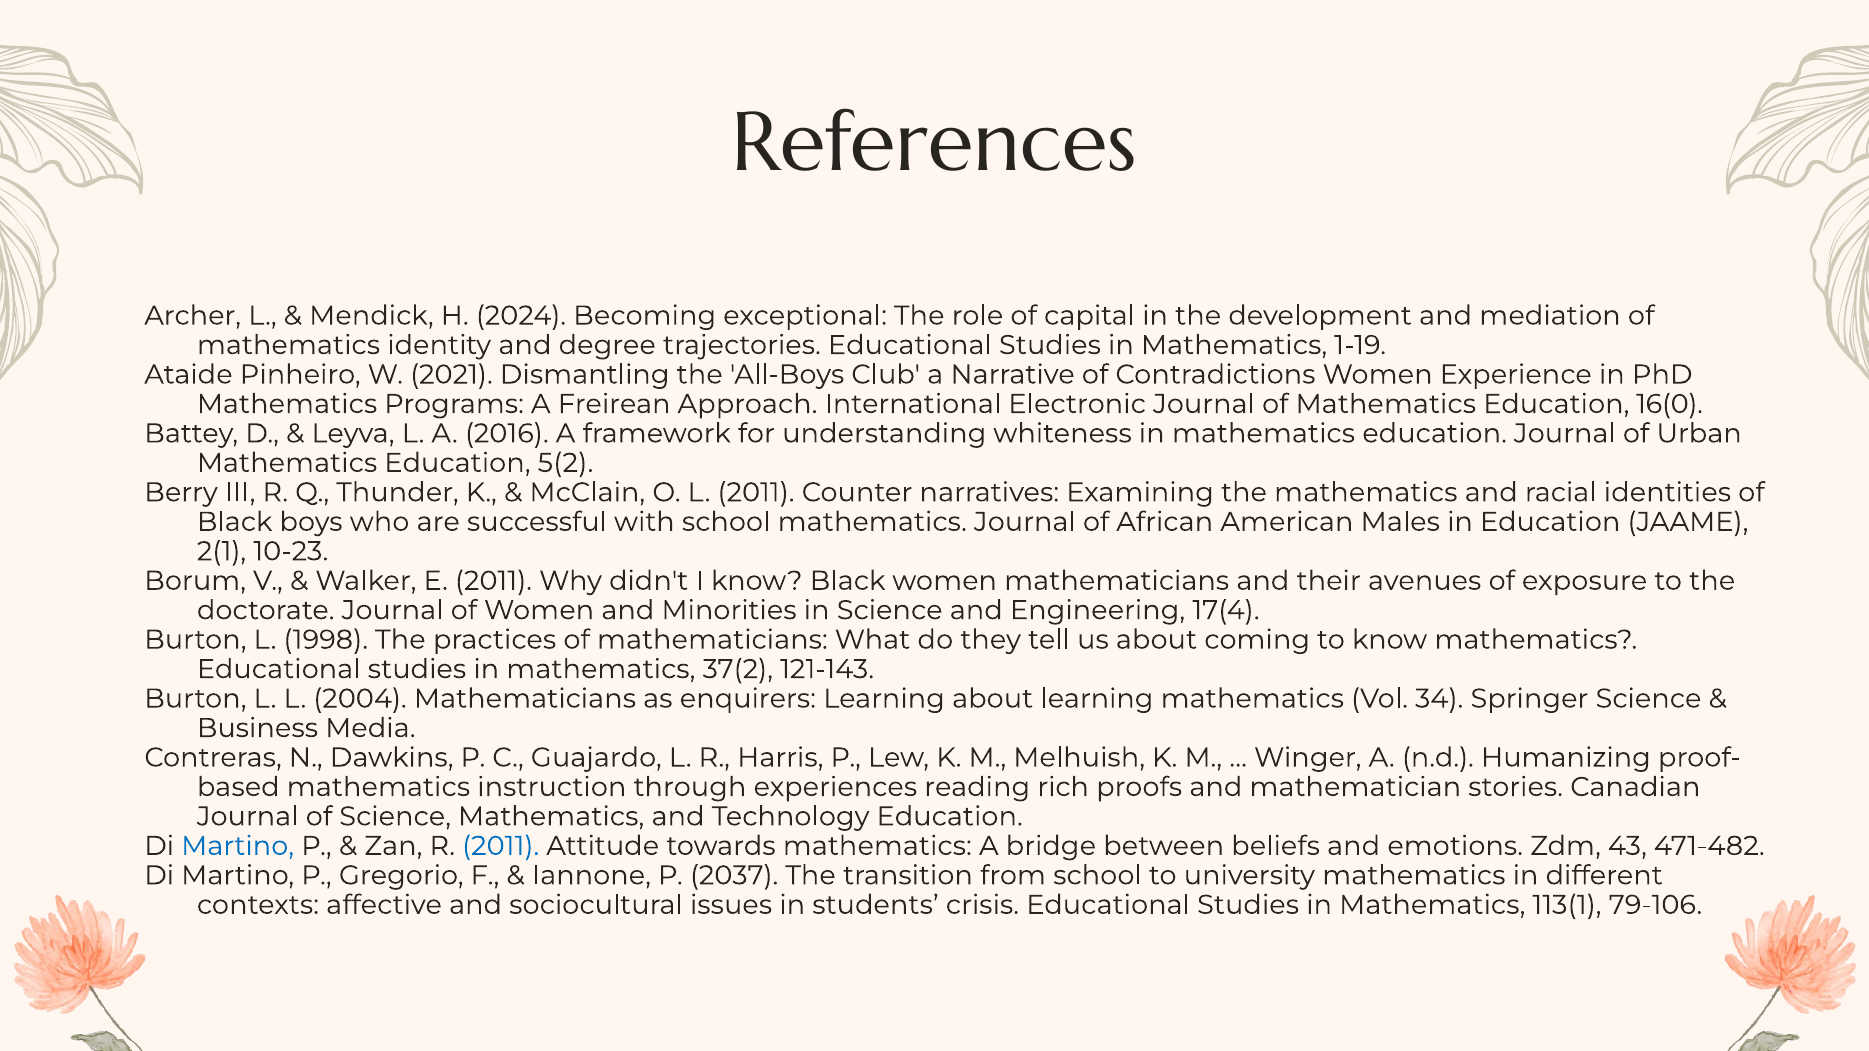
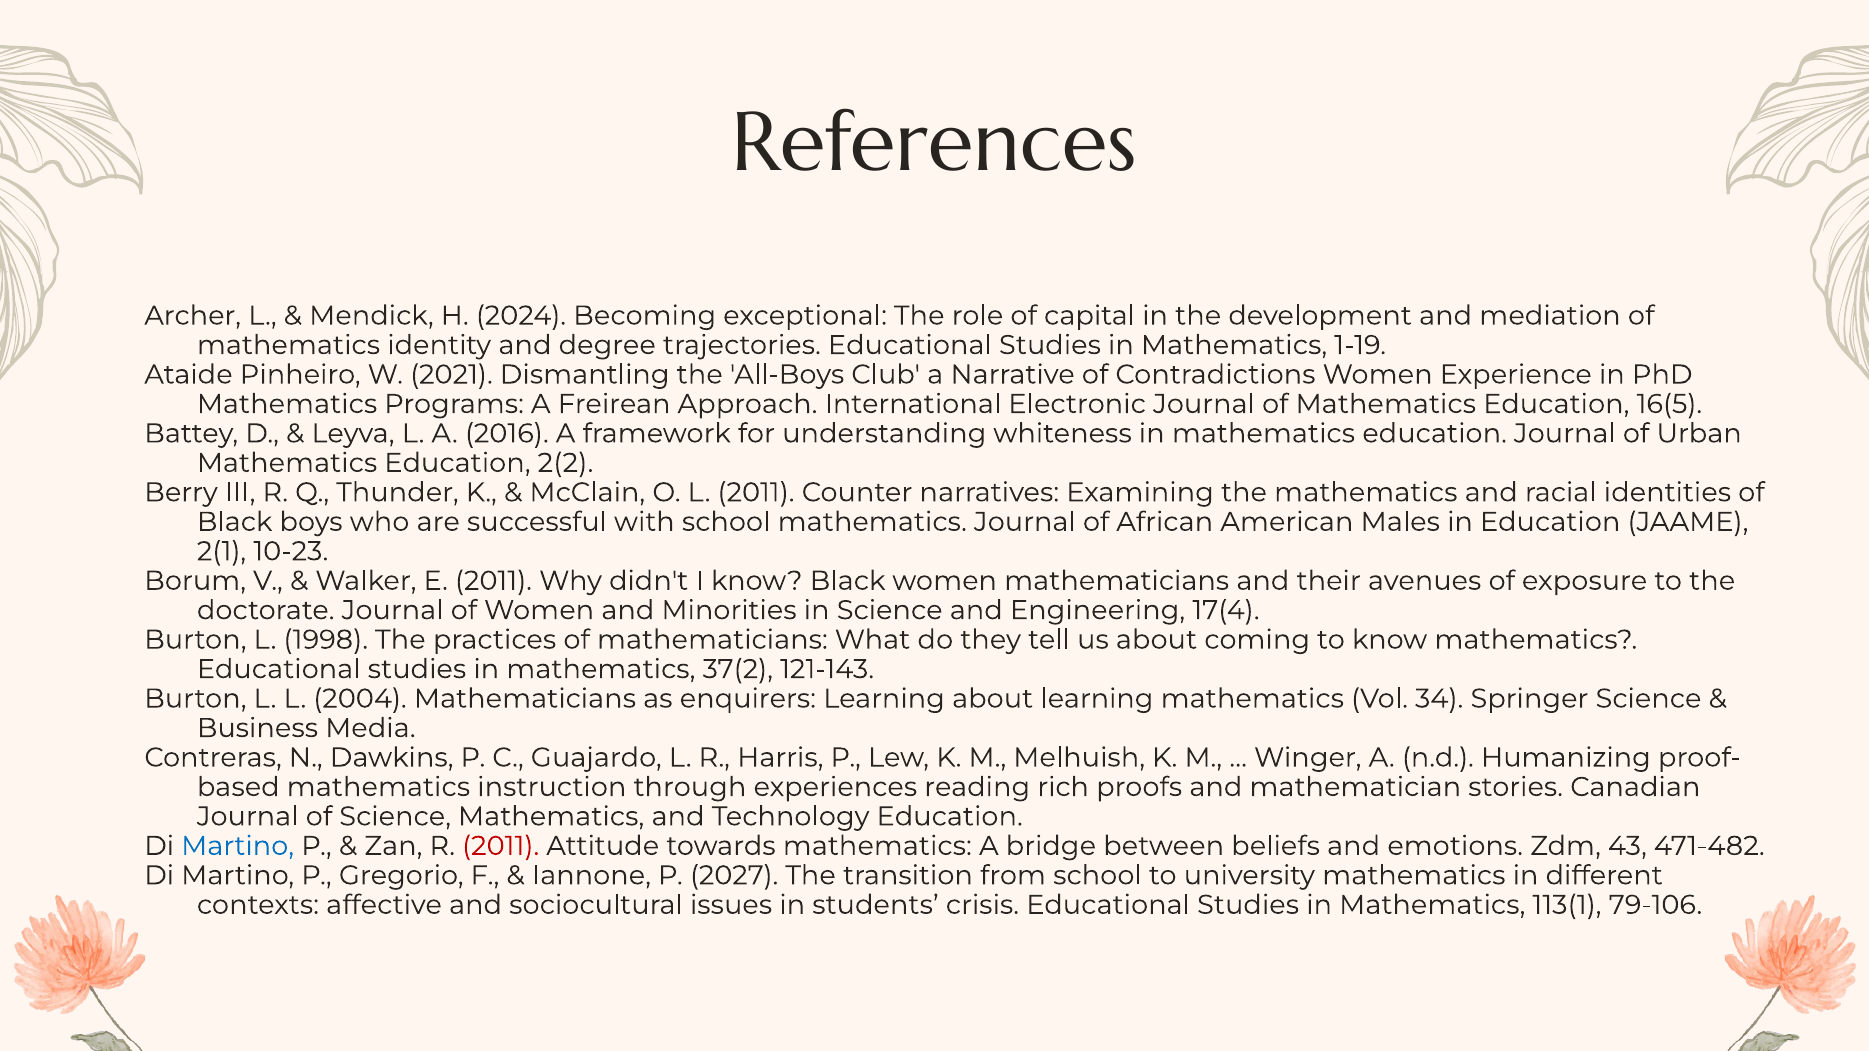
16(0: 16(0 -> 16(5
5(2: 5(2 -> 2(2
2011 at (501, 846) colour: blue -> red
2037: 2037 -> 2027
